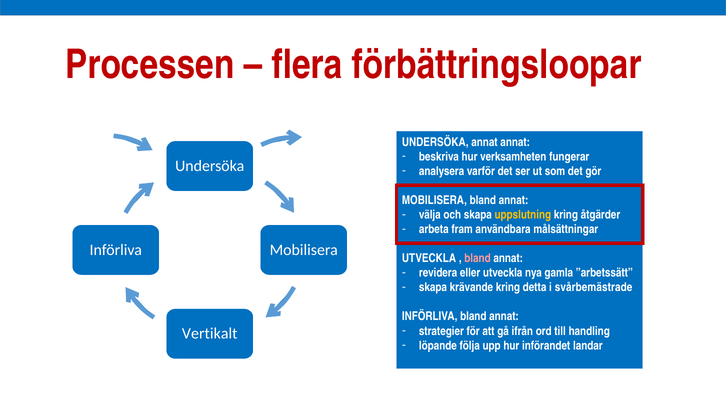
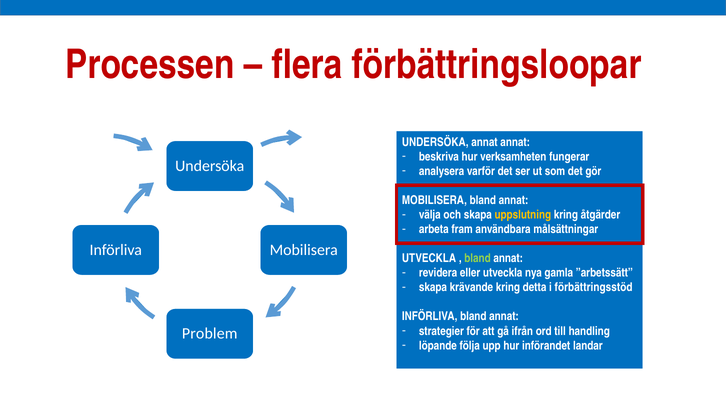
bland at (478, 258) colour: pink -> light green
svårbemästrade: svårbemästrade -> förbättringsstöd
Vertikalt: Vertikalt -> Problem
